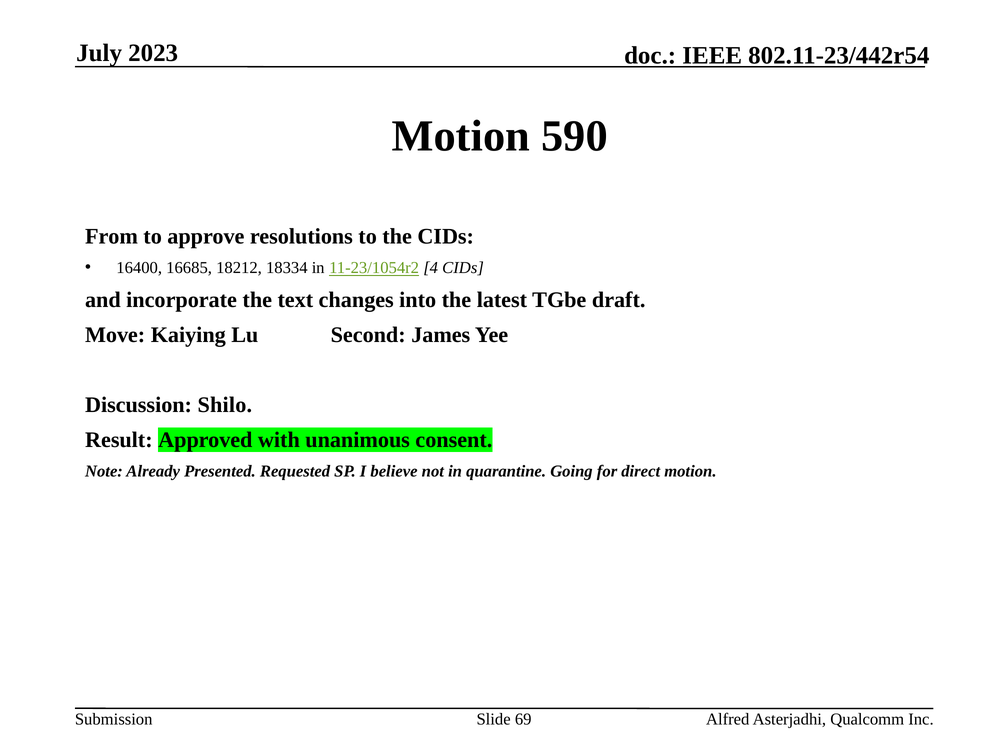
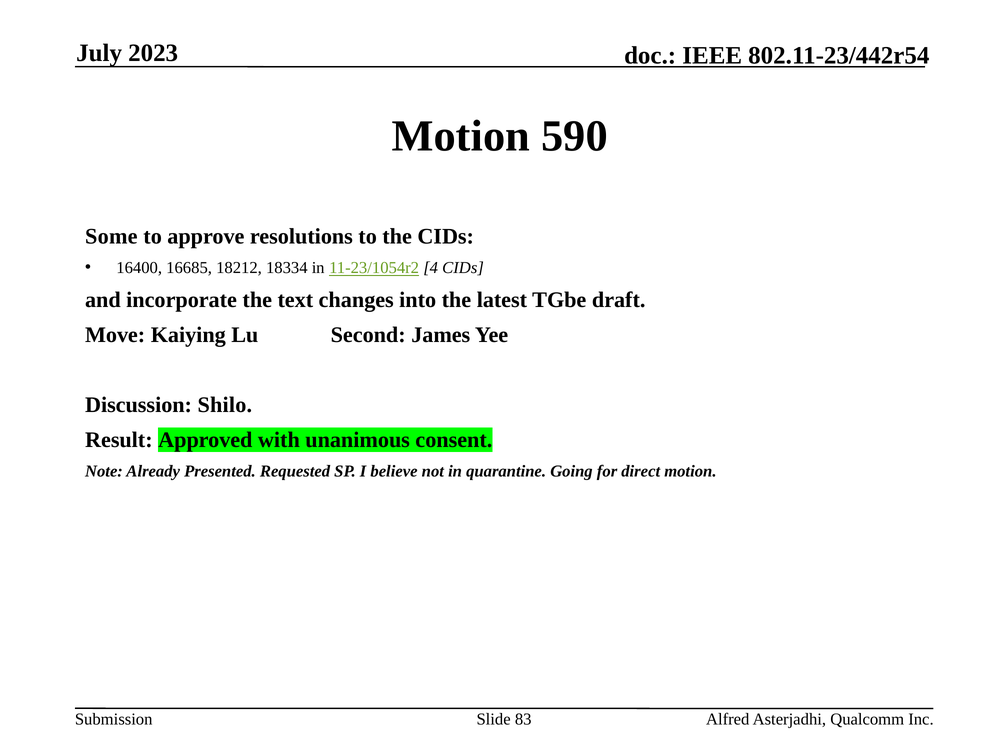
From: From -> Some
69: 69 -> 83
